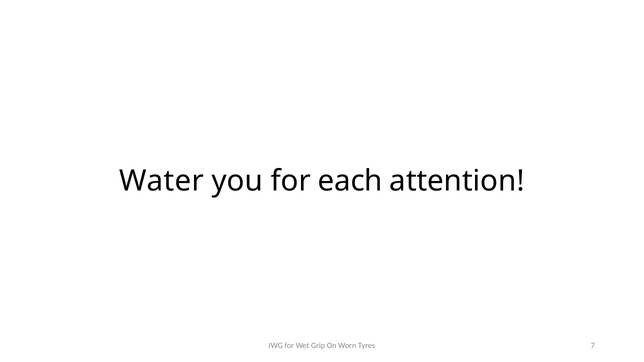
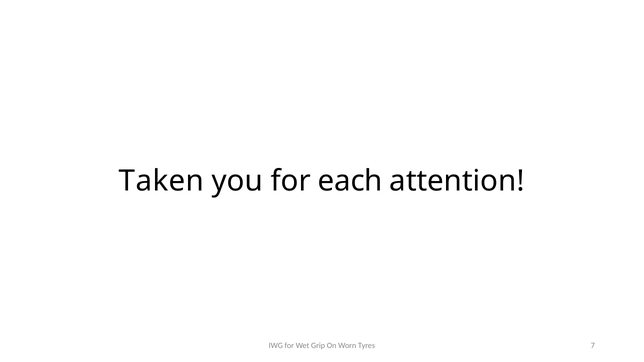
Water: Water -> Taken
